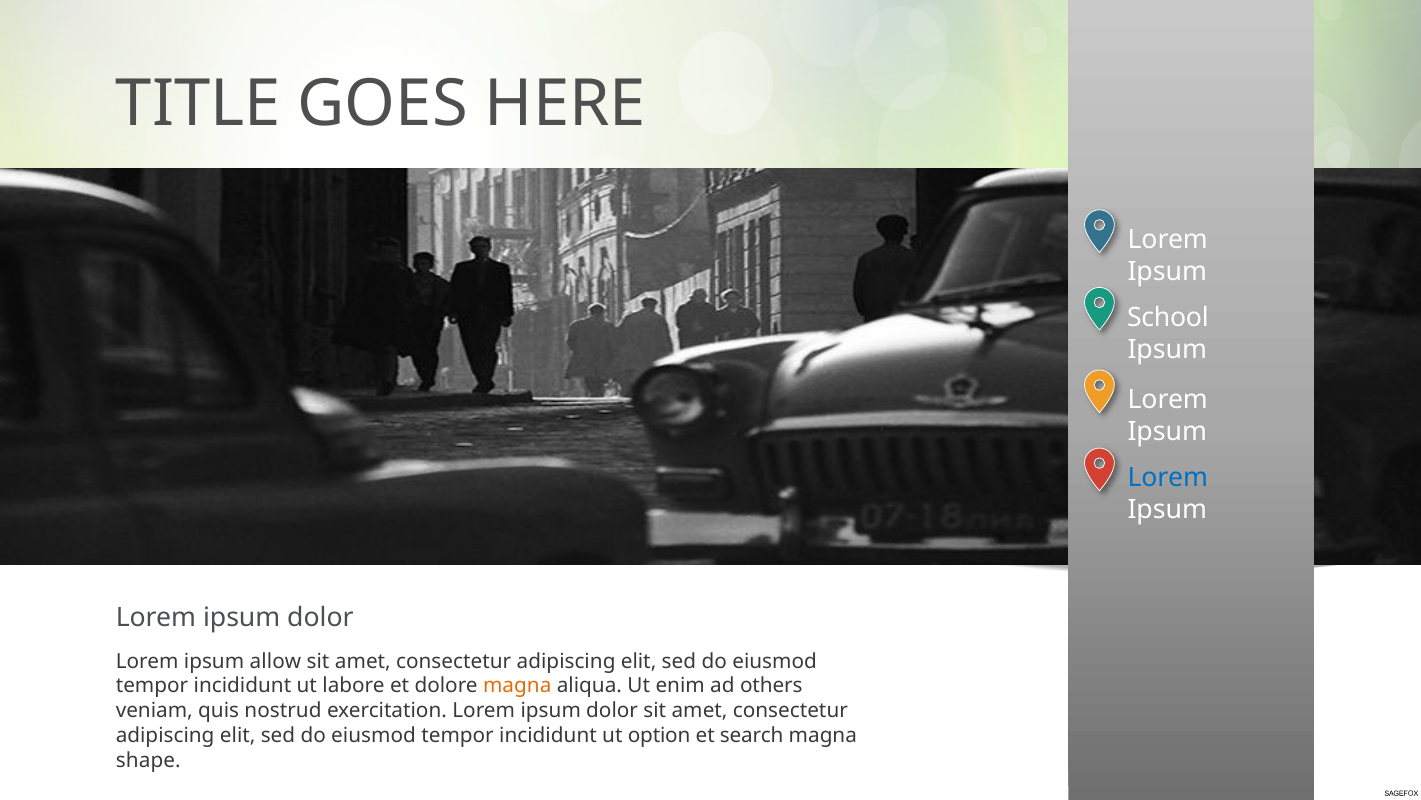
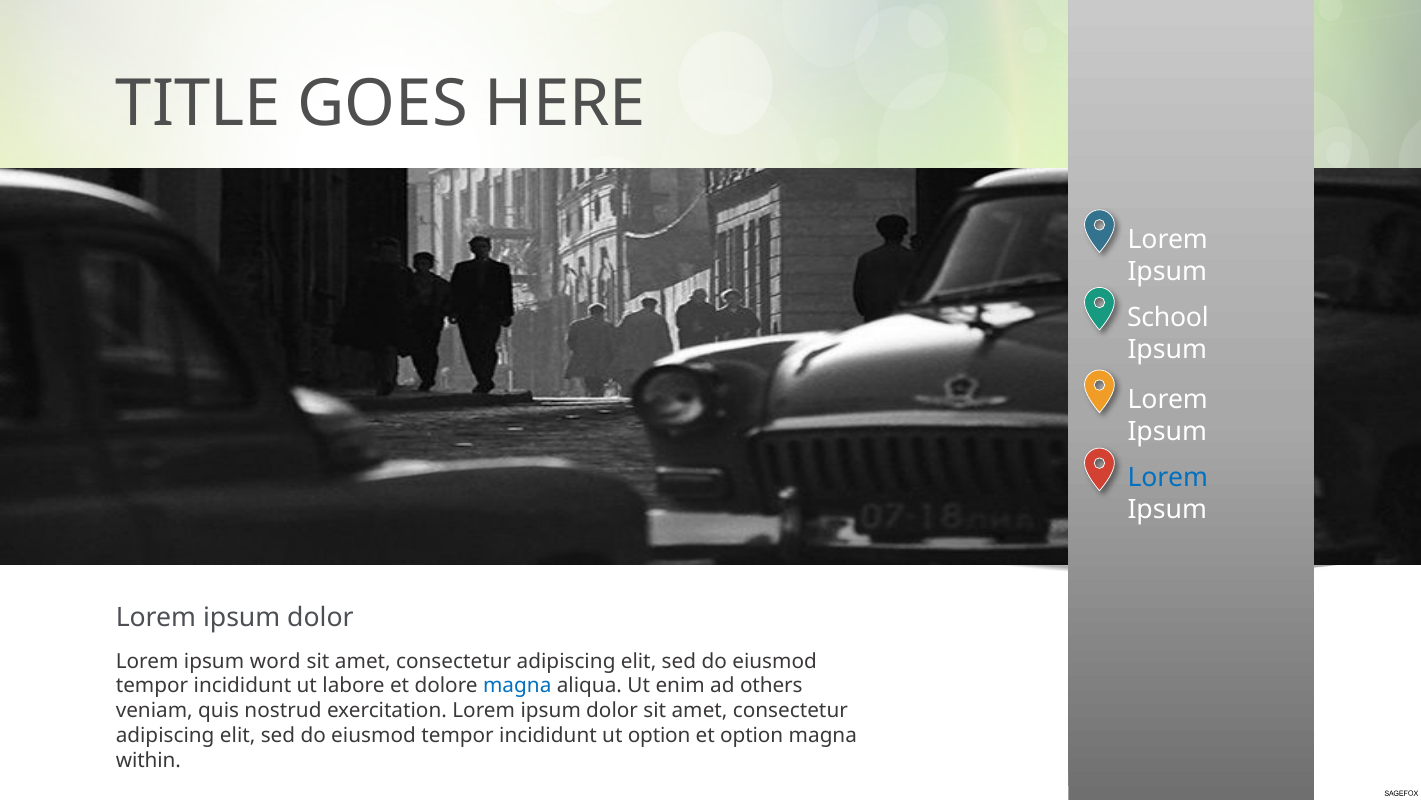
allow: allow -> word
magna at (517, 686) colour: orange -> blue
et search: search -> option
shape: shape -> within
